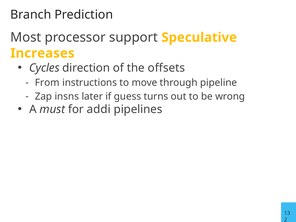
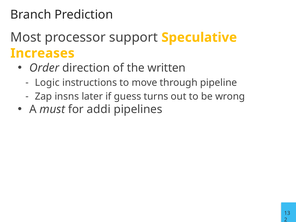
Cycles: Cycles -> Order
offsets: offsets -> written
From: From -> Logic
